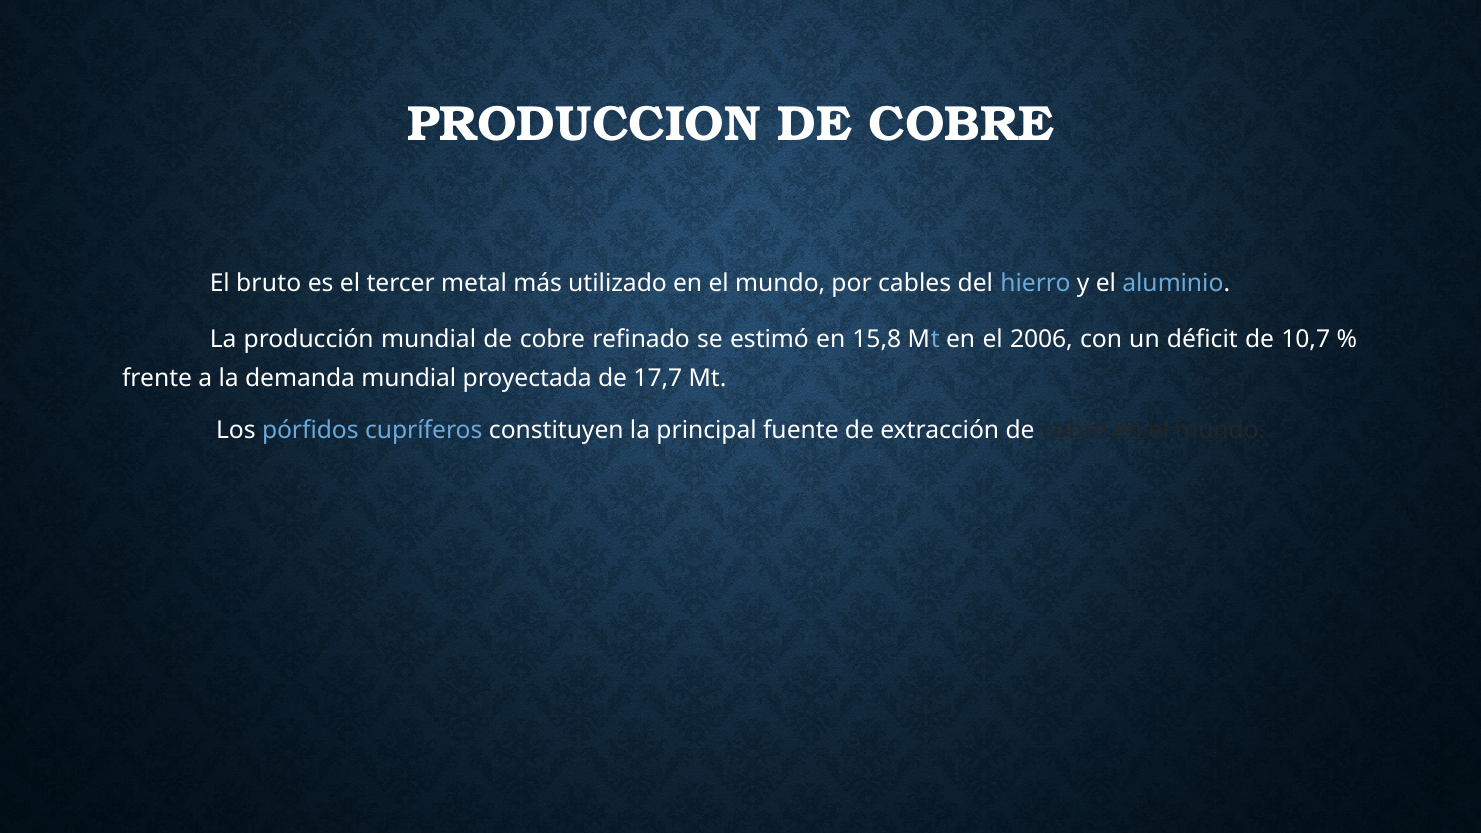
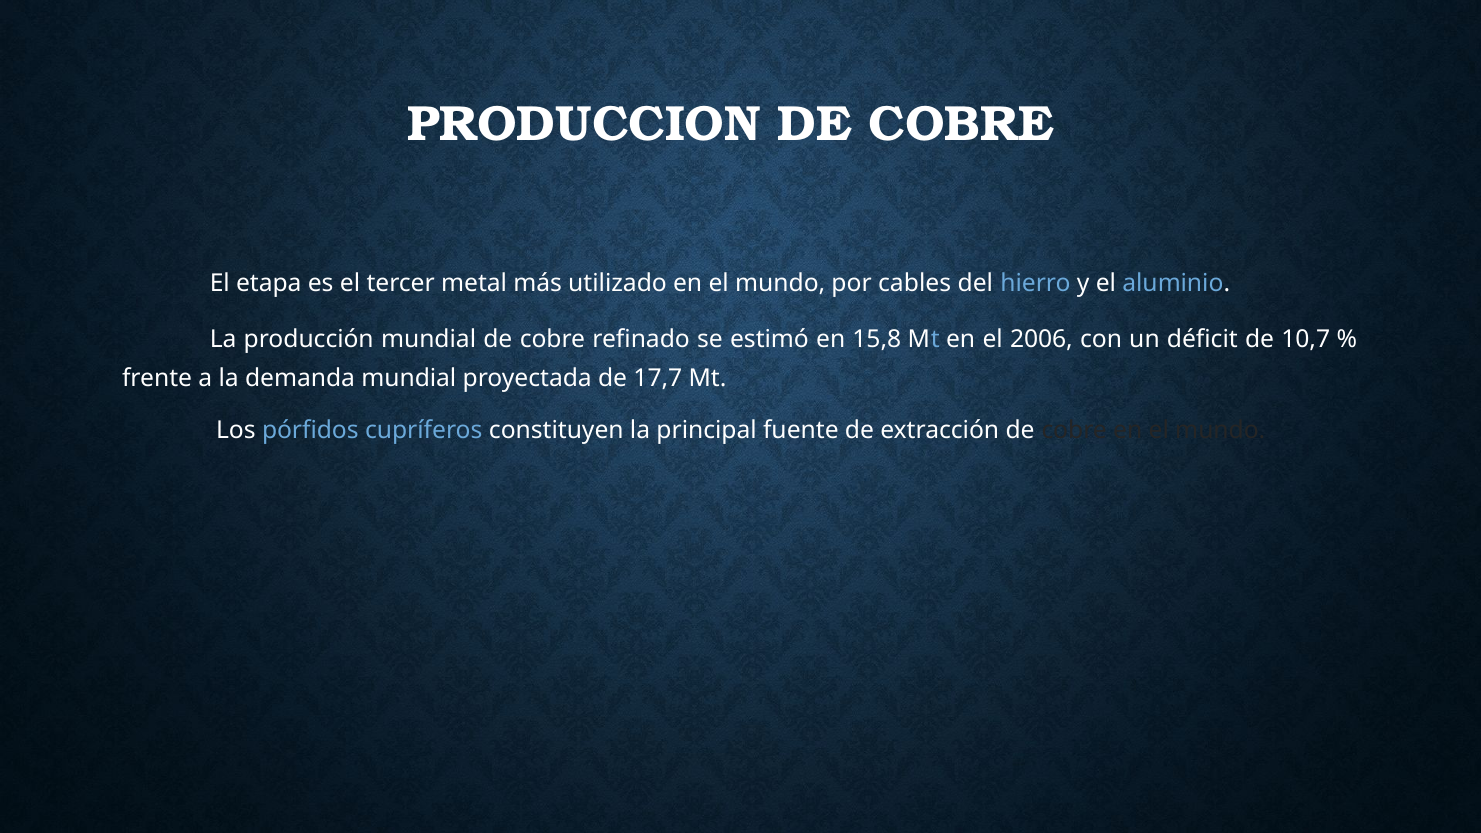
bruto: bruto -> etapa
